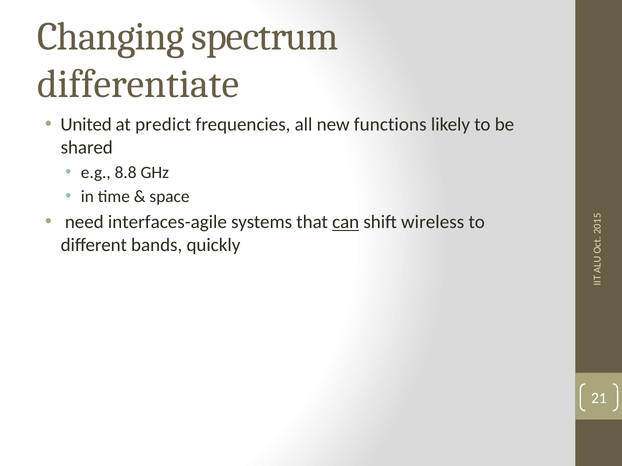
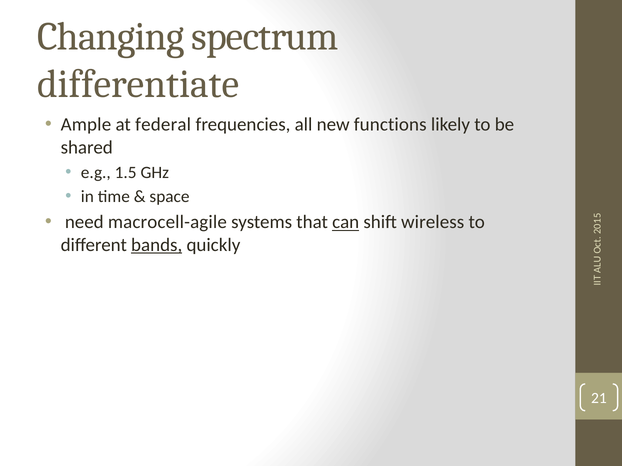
United: United -> Ample
predict: predict -> federal
8.8: 8.8 -> 1.5
interfaces-agile: interfaces-agile -> macrocell-agile
bands underline: none -> present
